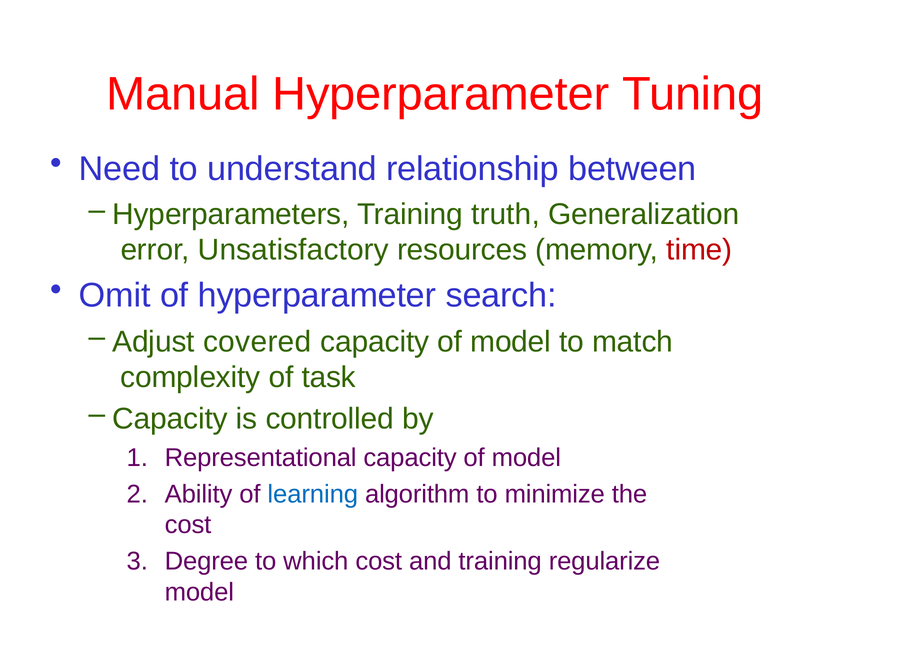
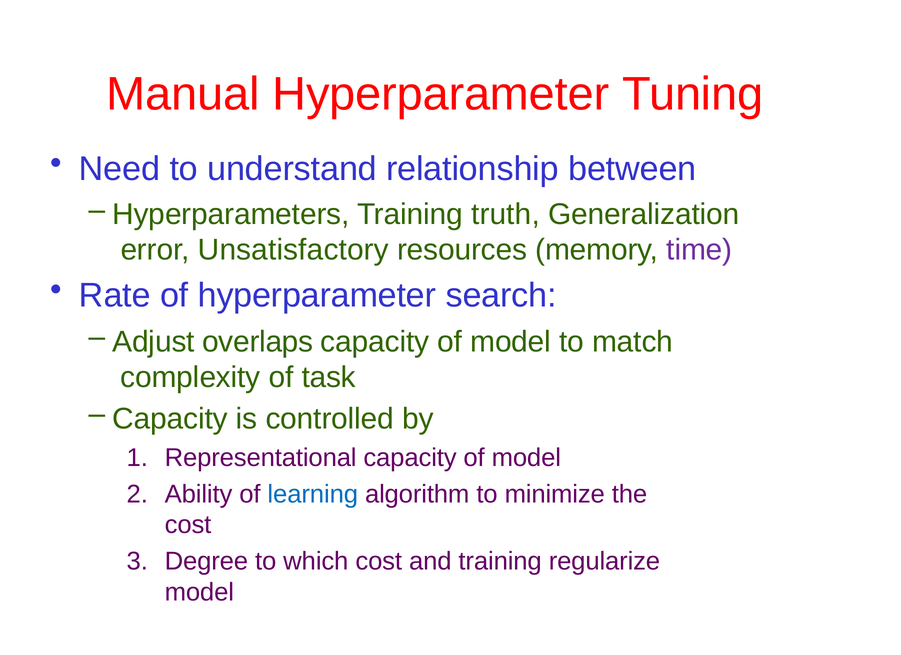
time colour: red -> purple
Omit: Omit -> Rate
covered: covered -> overlaps
